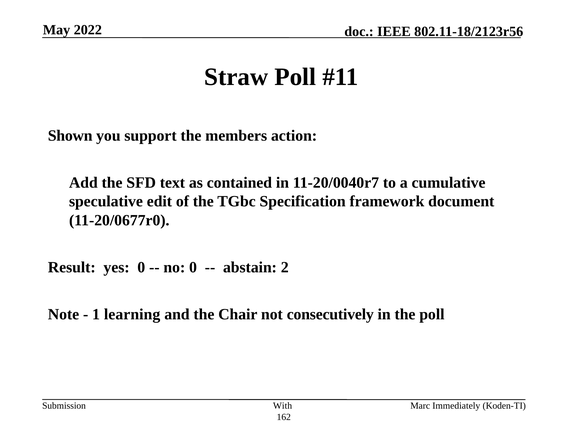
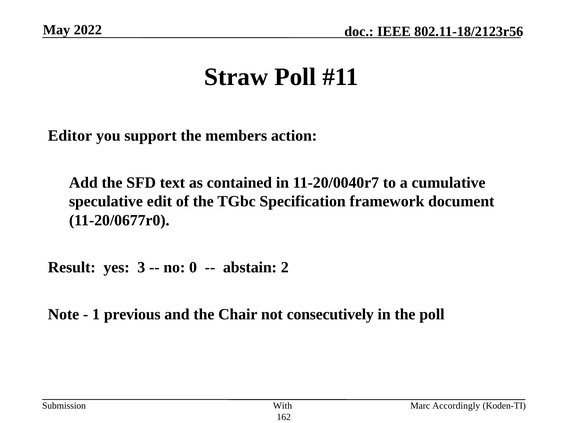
Shown: Shown -> Editor
yes 0: 0 -> 3
learning: learning -> previous
Immediately: Immediately -> Accordingly
